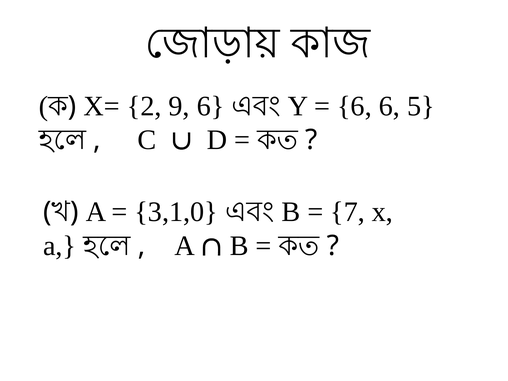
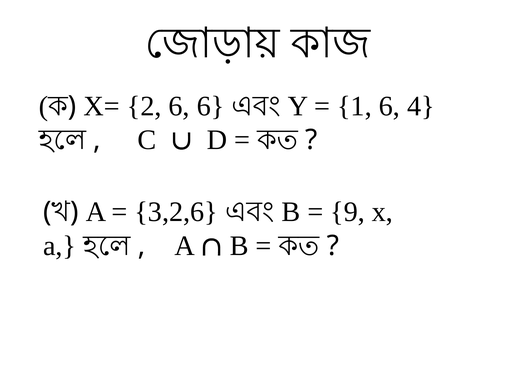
2 9: 9 -> 6
6 at (354, 106): 6 -> 1
5: 5 -> 4
3,1,0: 3,1,0 -> 3,2,6
7: 7 -> 9
